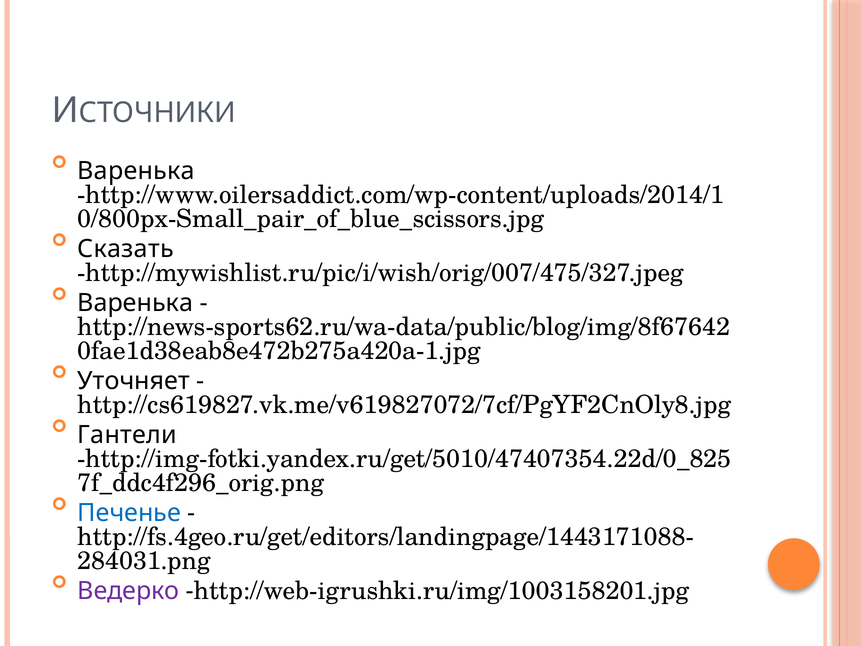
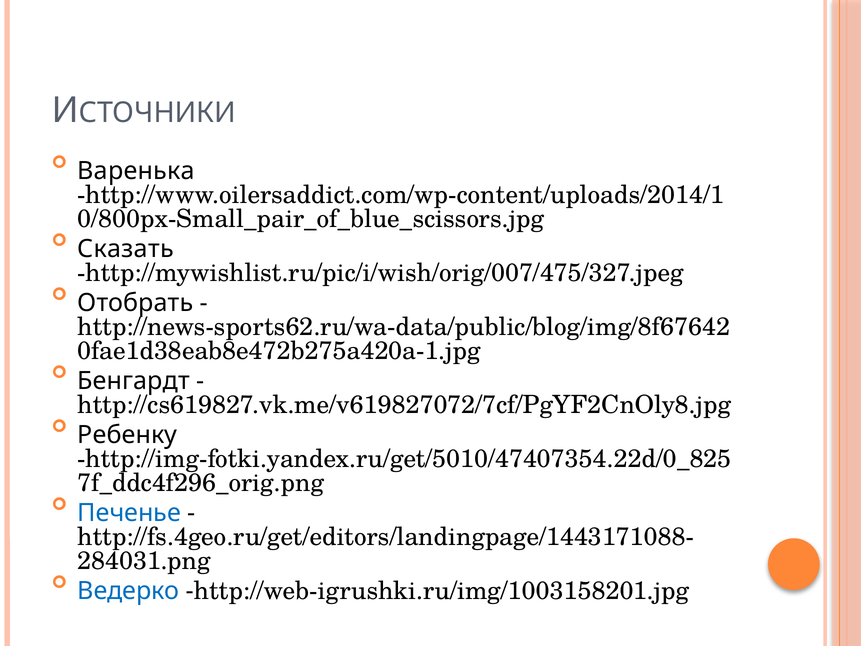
Варенька at (135, 303): Варенька -> Отобрать
Уточняет: Уточняет -> Бенгардт
Гантели: Гантели -> Ребенку
Ведерко colour: purple -> blue
